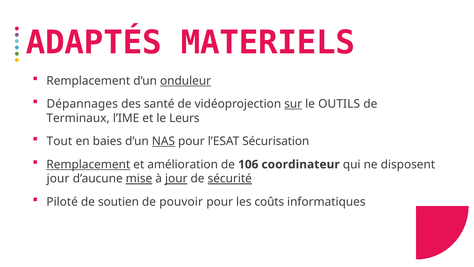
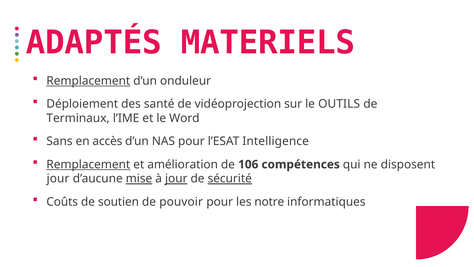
Remplacement at (88, 81) underline: none -> present
onduleur underline: present -> none
Dépannages: Dépannages -> Déploiement
sur underline: present -> none
Leurs: Leurs -> Word
Tout: Tout -> Sans
baies: baies -> accès
NAS underline: present -> none
Sécurisation: Sécurisation -> Intelligence
coordinateur: coordinateur -> compétences
Piloté: Piloté -> Coûts
coûts: coûts -> notre
